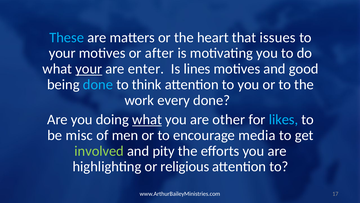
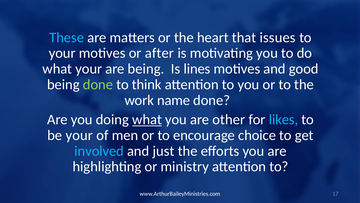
your at (89, 69) underline: present -> none
are enter: enter -> being
done at (98, 84) colour: light blue -> light green
every: every -> name
be misc: misc -> your
media: media -> choice
involved colour: light green -> light blue
pity: pity -> just
religious: religious -> ministry
